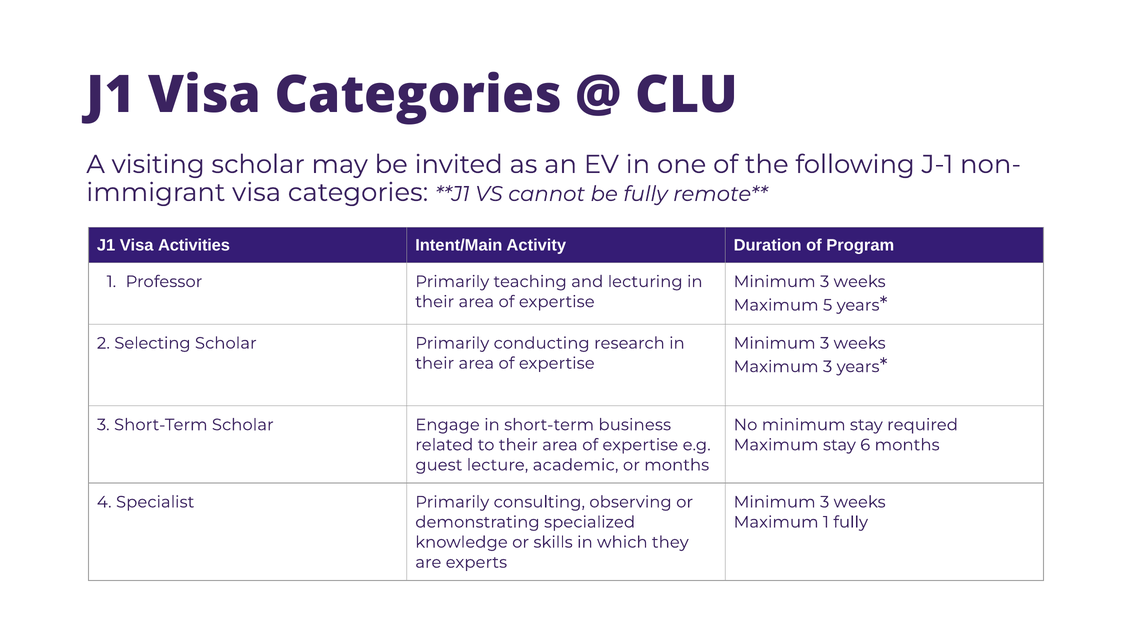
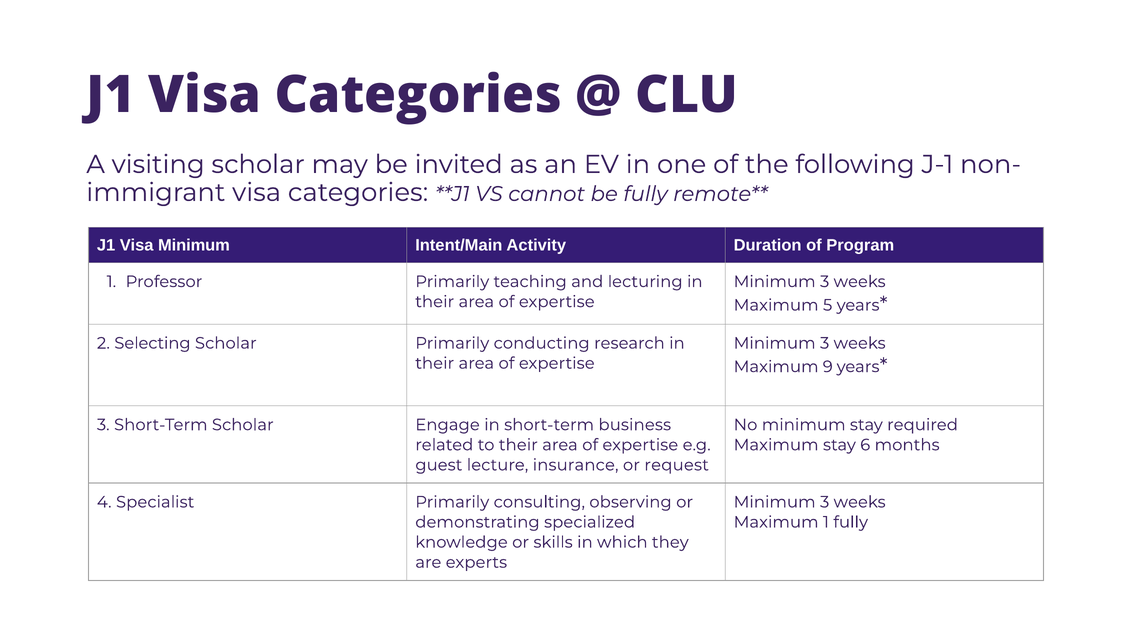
Visa Activities: Activities -> Minimum
Maximum 3: 3 -> 9
academic: academic -> insurance
or months: months -> request
